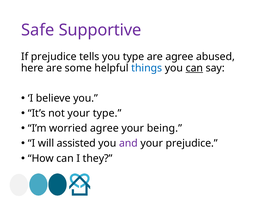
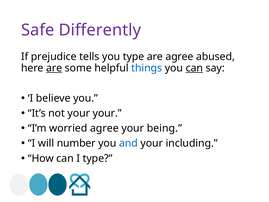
Supportive: Supportive -> Differently
are at (54, 68) underline: none -> present
your type: type -> your
assisted: assisted -> number
and colour: purple -> blue
your prejudice: prejudice -> including
I they: they -> type
